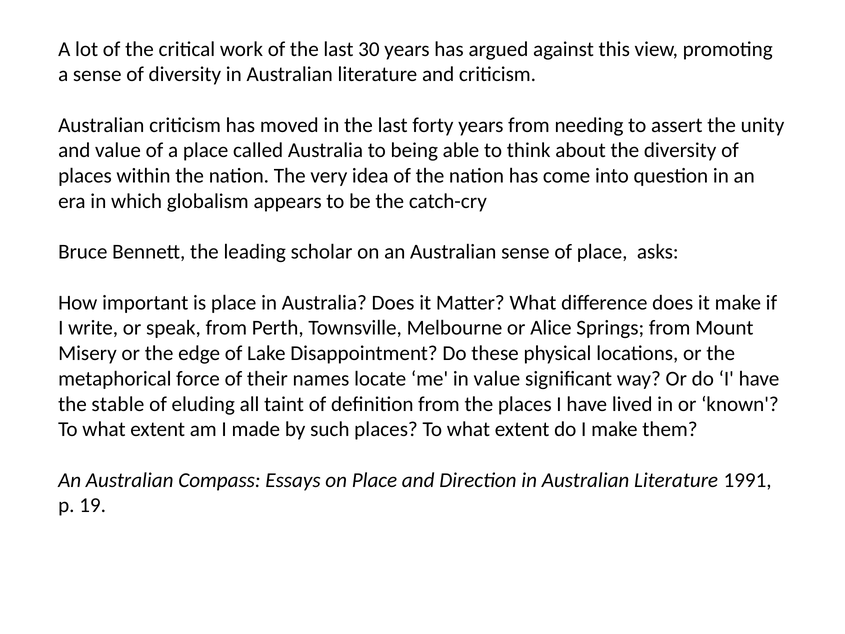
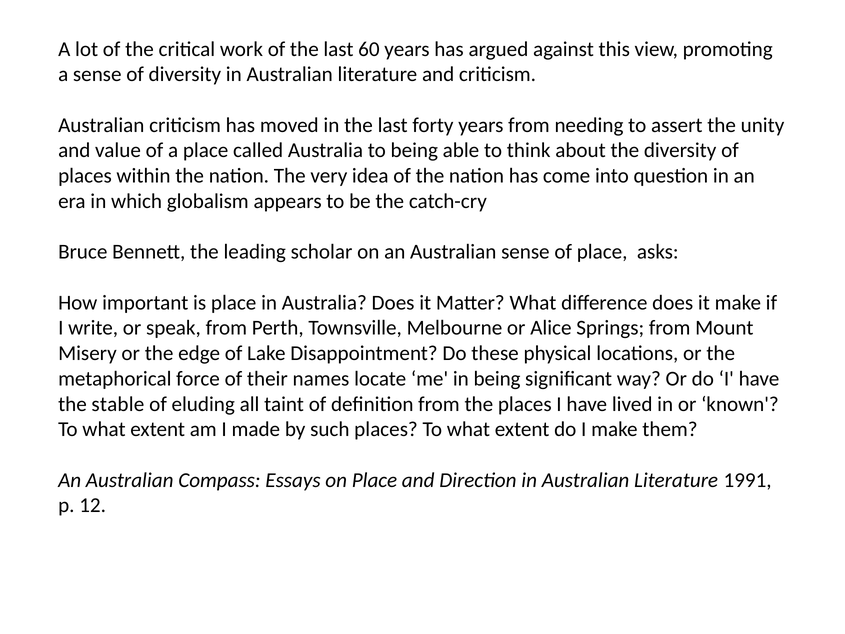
30: 30 -> 60
in value: value -> being
19: 19 -> 12
